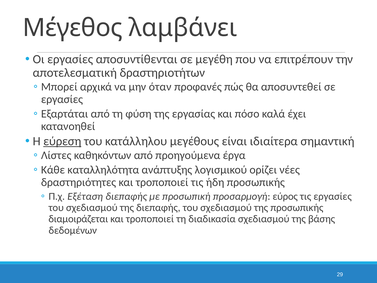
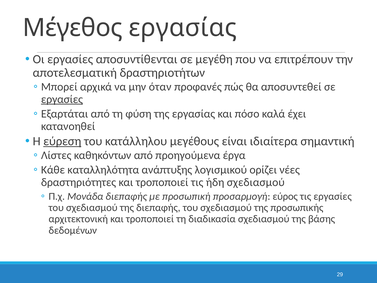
Μέγεθος λαμβάνει: λαμβάνει -> εργασίας
εργασίες at (62, 99) underline: none -> present
ήδη προσωπικής: προσωπικής -> σχεδιασμού
Εξέταση: Εξέταση -> Μονάδα
διαμοιράζεται: διαμοιράζεται -> αρχιτεκτονική
